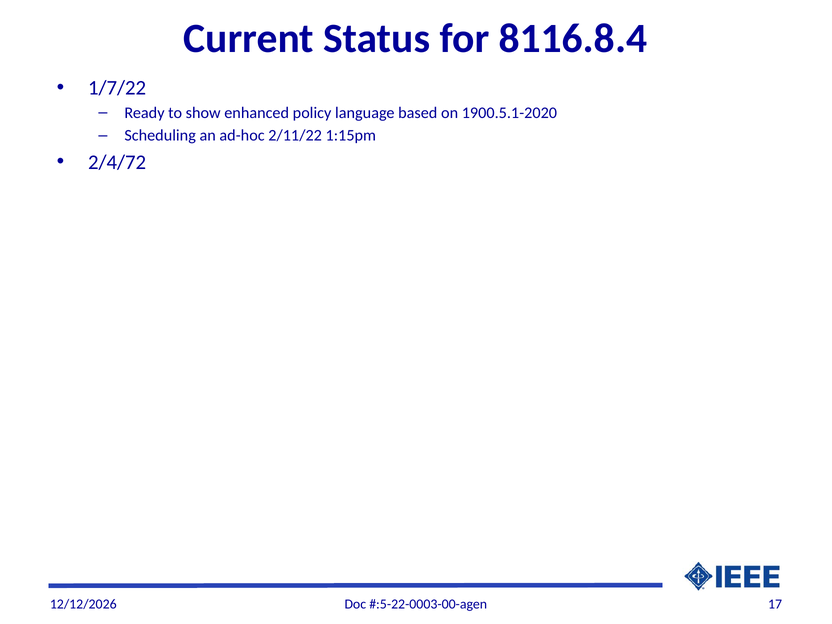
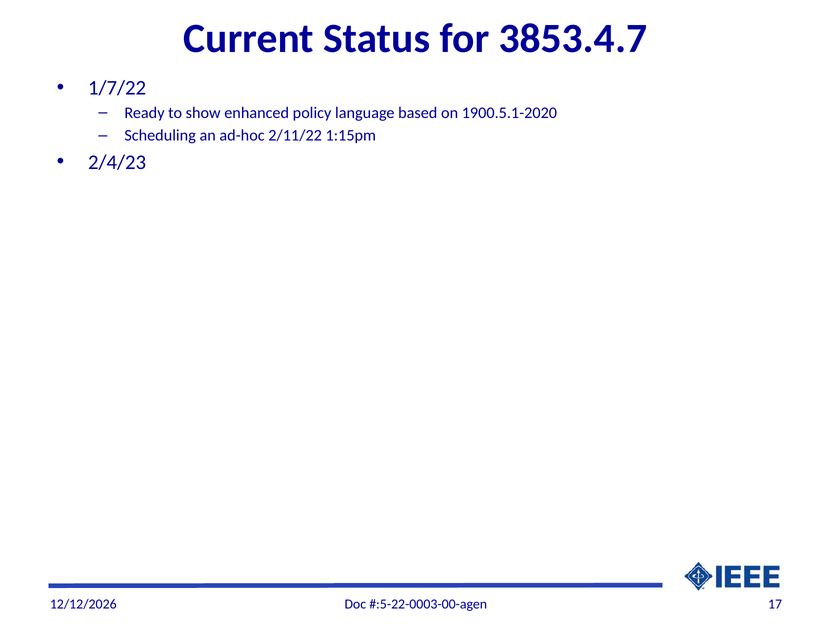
8116.8.4: 8116.8.4 -> 3853.4.7
2/4/72: 2/4/72 -> 2/4/23
